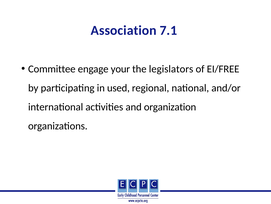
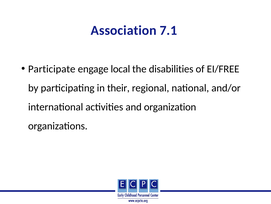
Committee: Committee -> Participate
your: your -> local
legislators: legislators -> disabilities
used: used -> their
